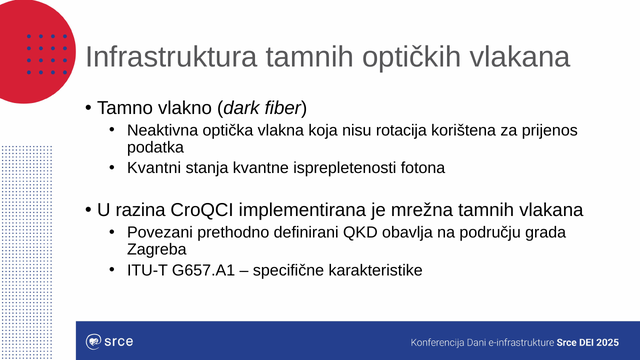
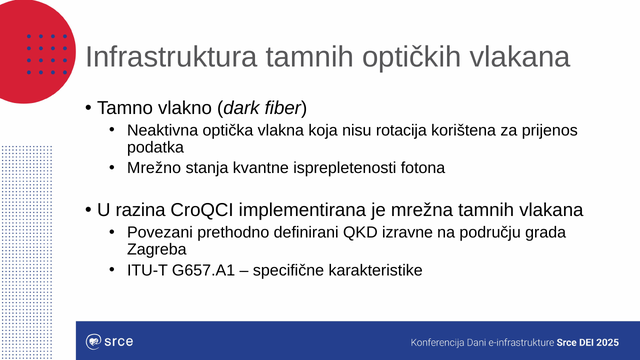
Kvantni: Kvantni -> Mrežno
obavlja: obavlja -> izravne
